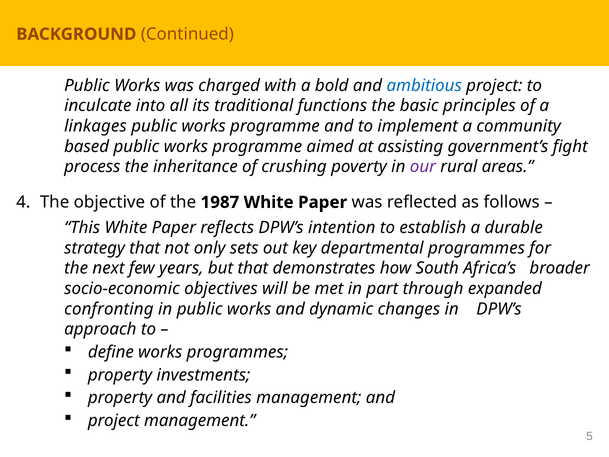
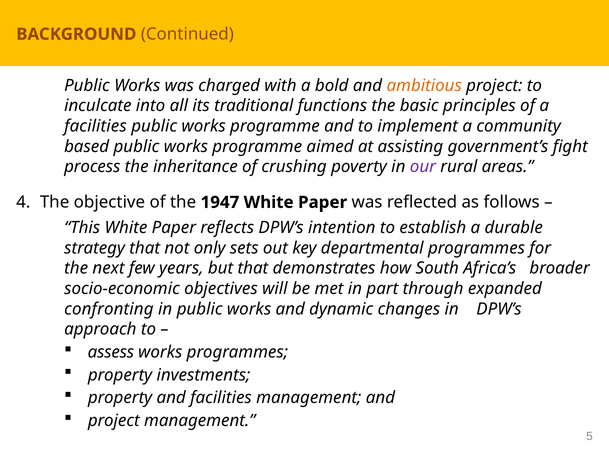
ambitious colour: blue -> orange
linkages at (95, 126): linkages -> facilities
1987: 1987 -> 1947
define: define -> assess
